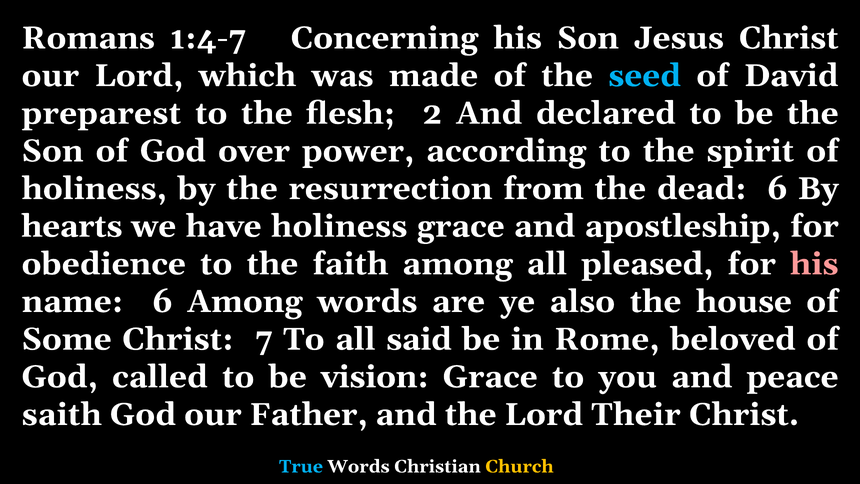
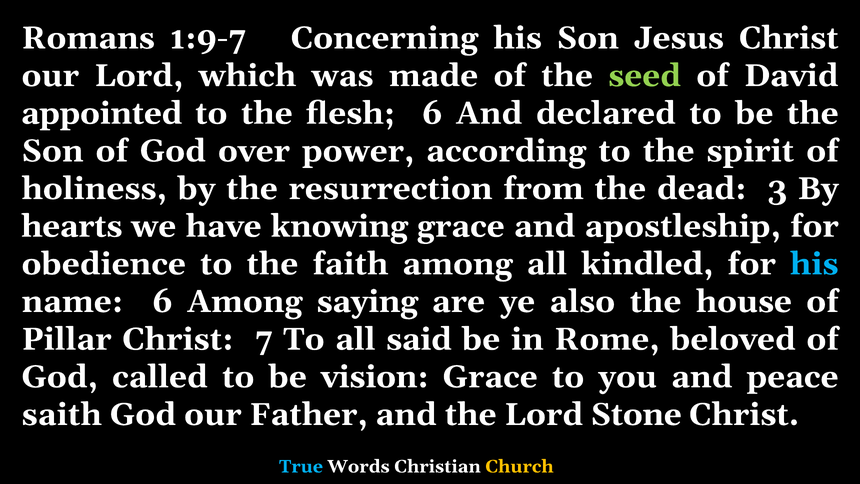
1:4-7: 1:4-7 -> 1:9-7
seed colour: light blue -> light green
preparest: preparest -> appointed
flesh 2: 2 -> 6
dead 6: 6 -> 3
have holiness: holiness -> knowing
pleased: pleased -> kindled
his at (814, 264) colour: pink -> light blue
Among words: words -> saying
Some: Some -> Pillar
Their: Their -> Stone
